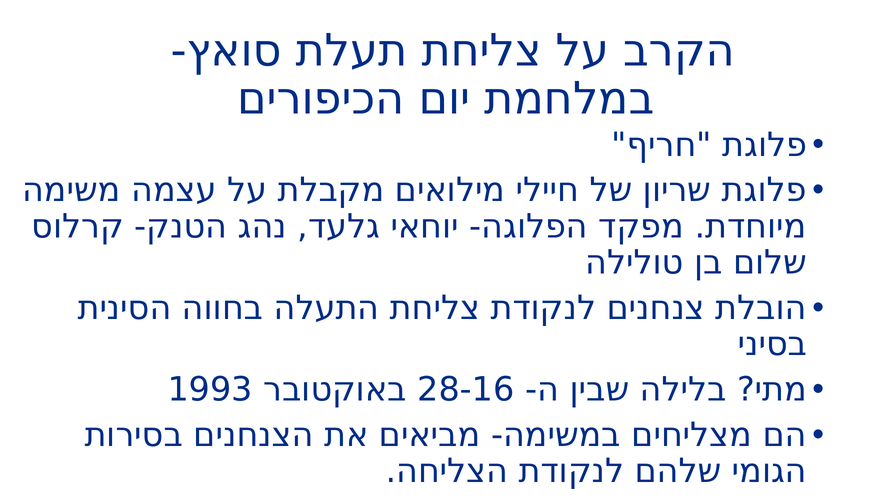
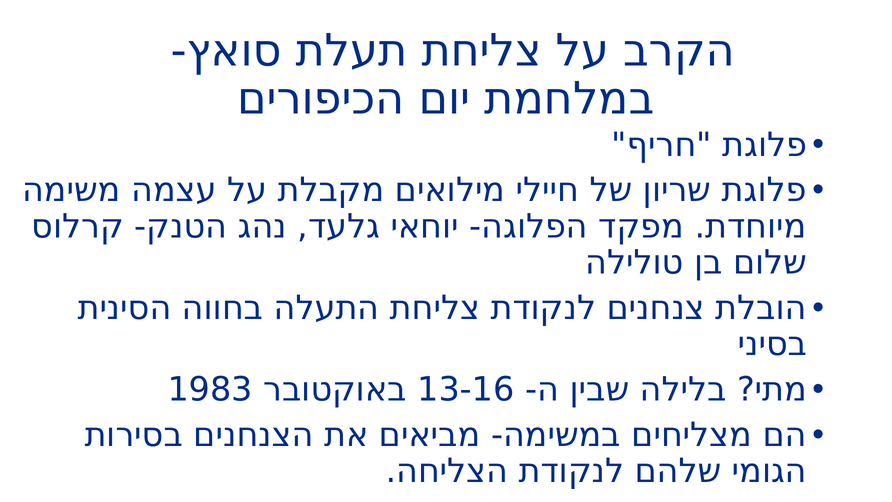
1993: 1993 -> 1983
28-16: 28-16 -> 13-16
